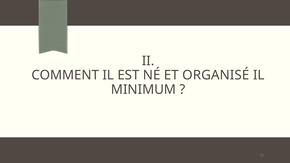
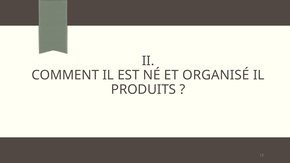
MINIMUM: MINIMUM -> PRODUITS
